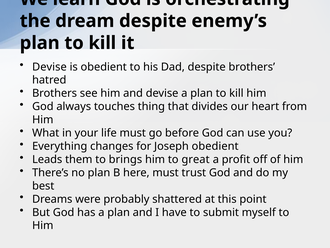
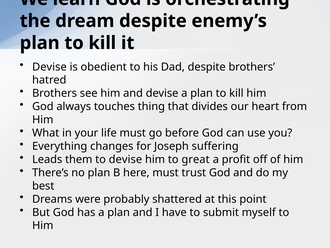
Joseph obedient: obedient -> suffering
to brings: brings -> devise
